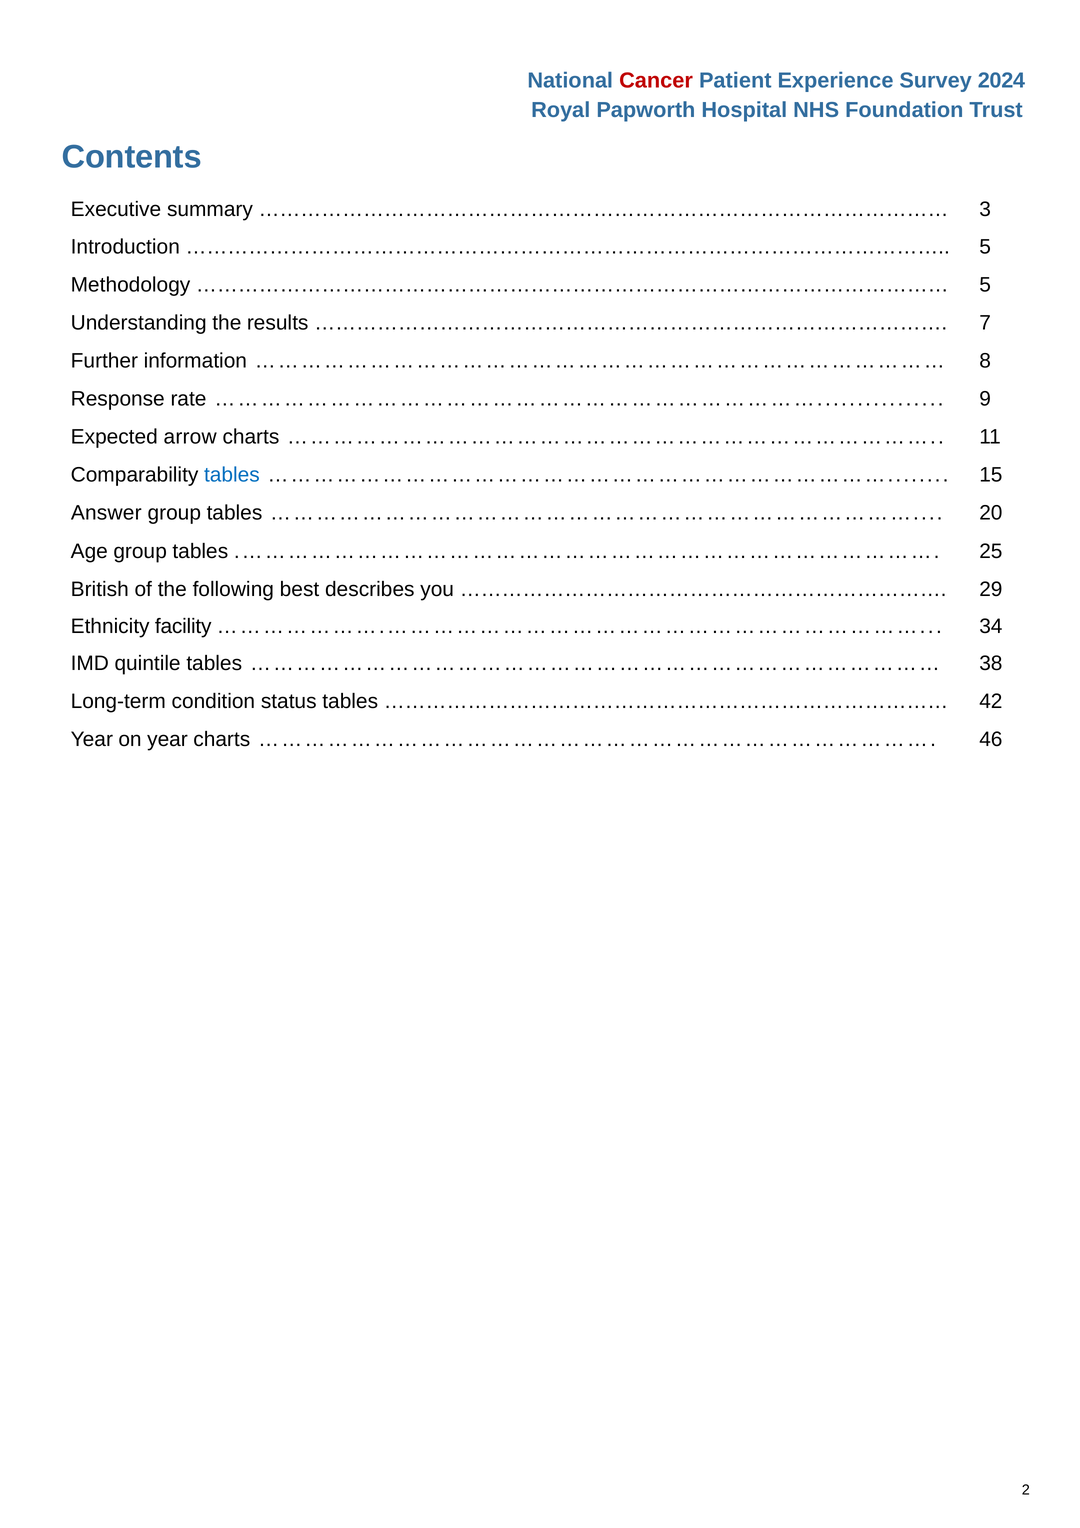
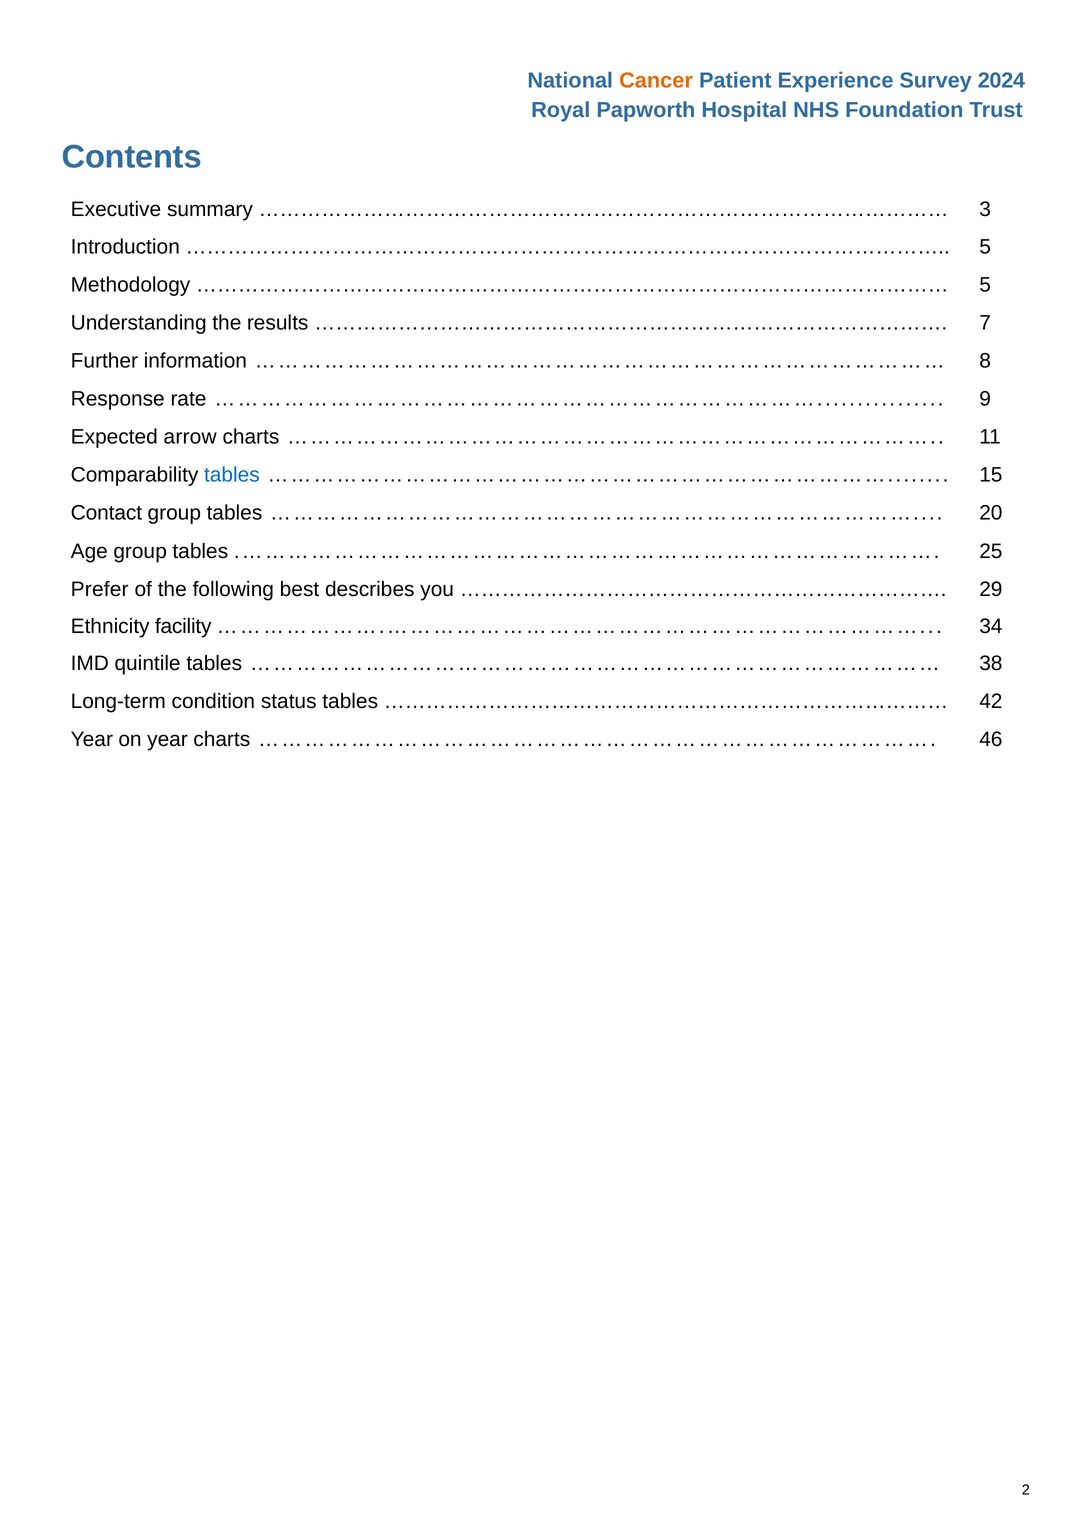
Cancer colour: red -> orange
Answer: Answer -> Contact
British: British -> Prefer
